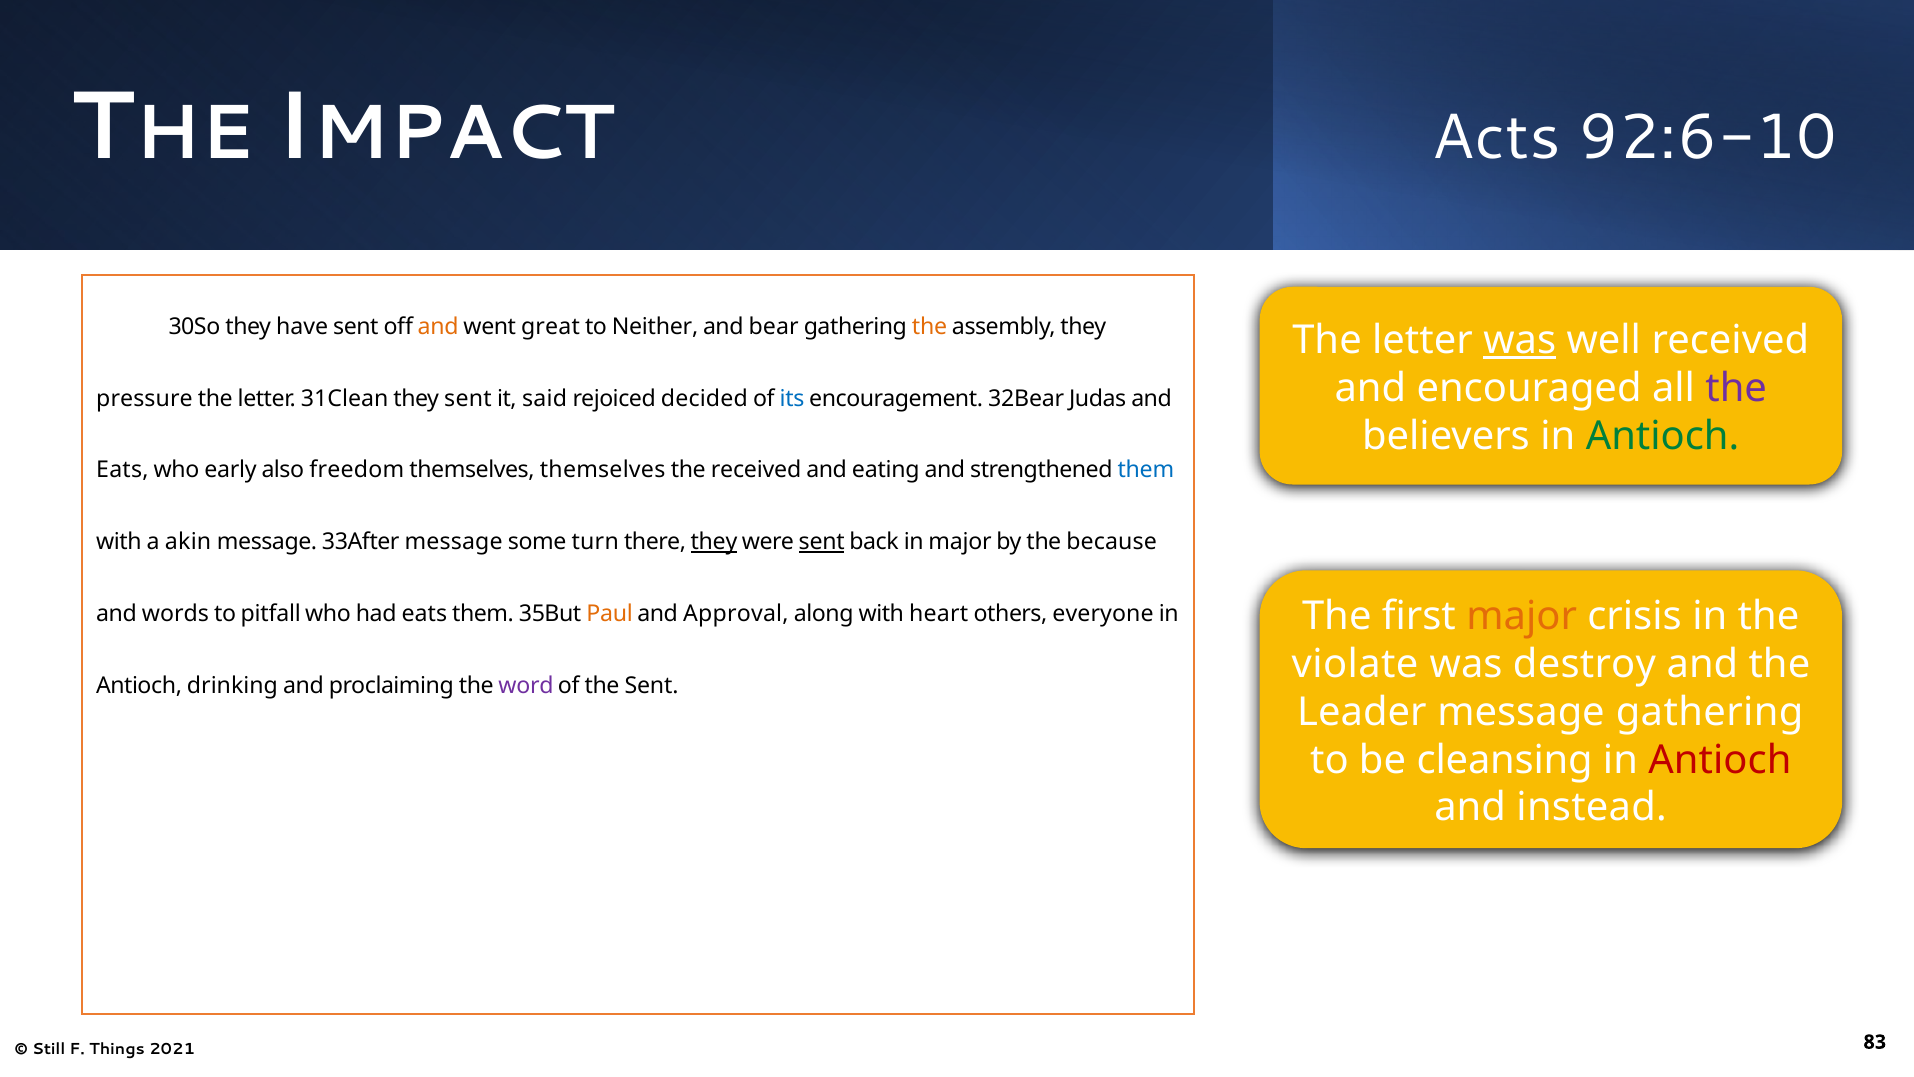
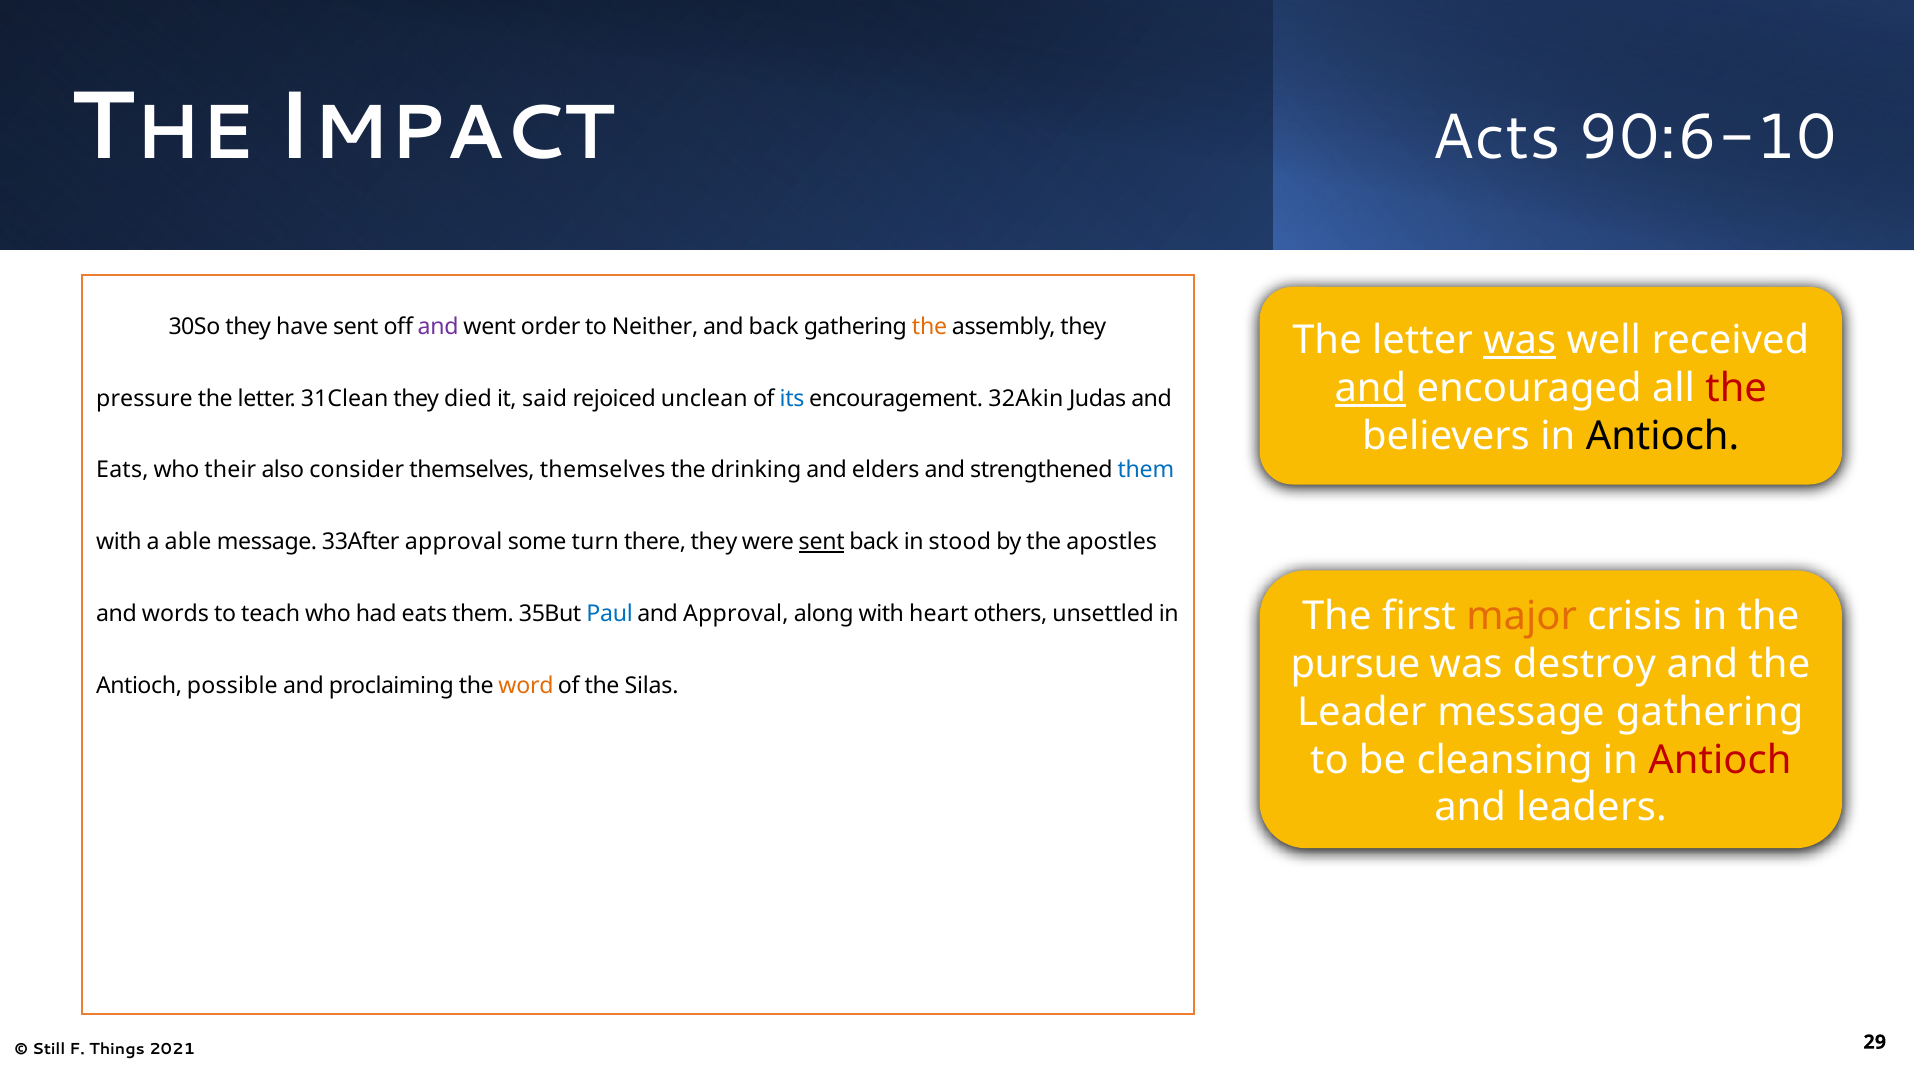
92:6-10: 92:6-10 -> 90:6-10
and at (438, 327) colour: orange -> purple
great: great -> order
and bear: bear -> back
and at (1370, 388) underline: none -> present
the at (1736, 388) colour: purple -> red
they sent: sent -> died
decided: decided -> unclean
32Bear: 32Bear -> 32Akin
Antioch at (1663, 436) colour: green -> black
early: early -> their
freedom: freedom -> consider
the received: received -> drinking
eating: eating -> elders
akin: akin -> able
33After message: message -> approval
they at (714, 542) underline: present -> none
in major: major -> stood
because: because -> apostles
pitfall: pitfall -> teach
Paul colour: orange -> blue
everyone: everyone -> unsettled
violate: violate -> pursue
drinking: drinking -> possible
word colour: purple -> orange
the Sent: Sent -> Silas
instead: instead -> leaders
83: 83 -> 29
